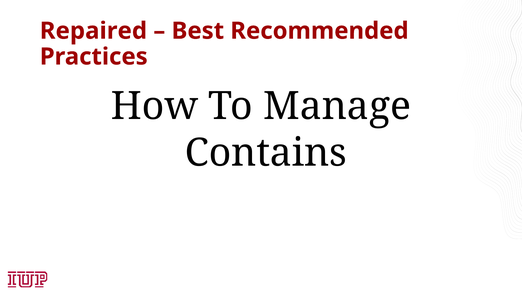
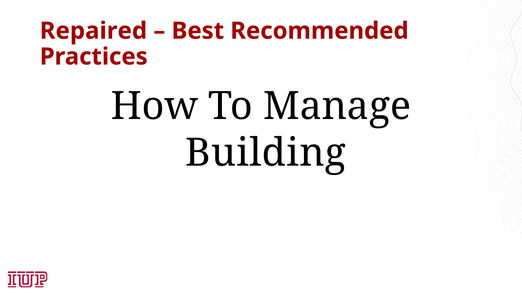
Contains: Contains -> Building
